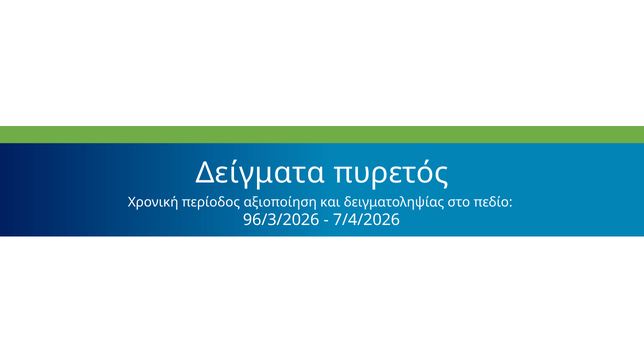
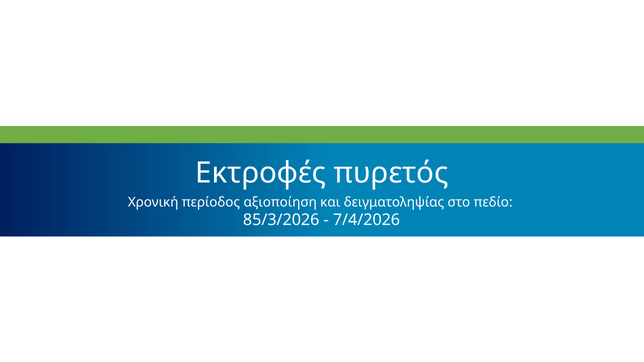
Δείγματα: Δείγματα -> Εκτροφές
96/3/2026: 96/3/2026 -> 85/3/2026
